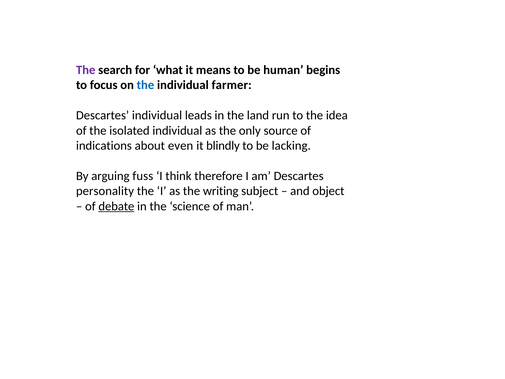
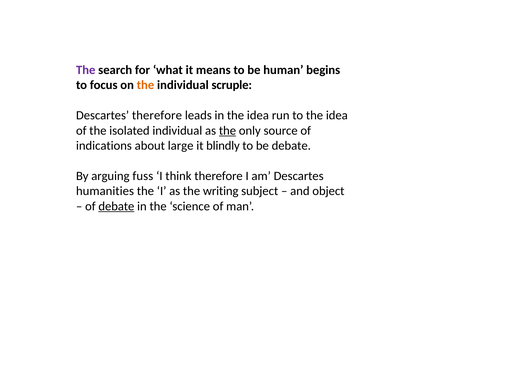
the at (145, 85) colour: blue -> orange
farmer: farmer -> scruple
Descartes individual: individual -> therefore
in the land: land -> idea
the at (228, 130) underline: none -> present
even: even -> large
be lacking: lacking -> debate
personality: personality -> humanities
